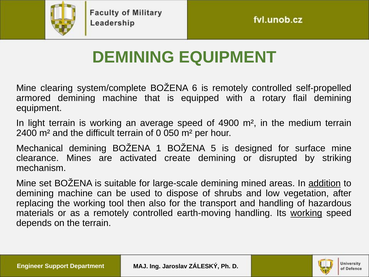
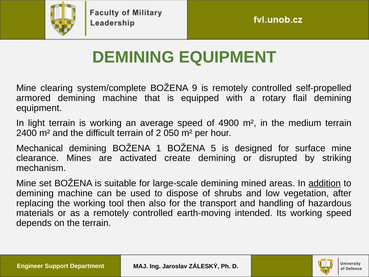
6: 6 -> 9
0: 0 -> 2
earth-moving handling: handling -> intended
working at (306, 213) underline: present -> none
